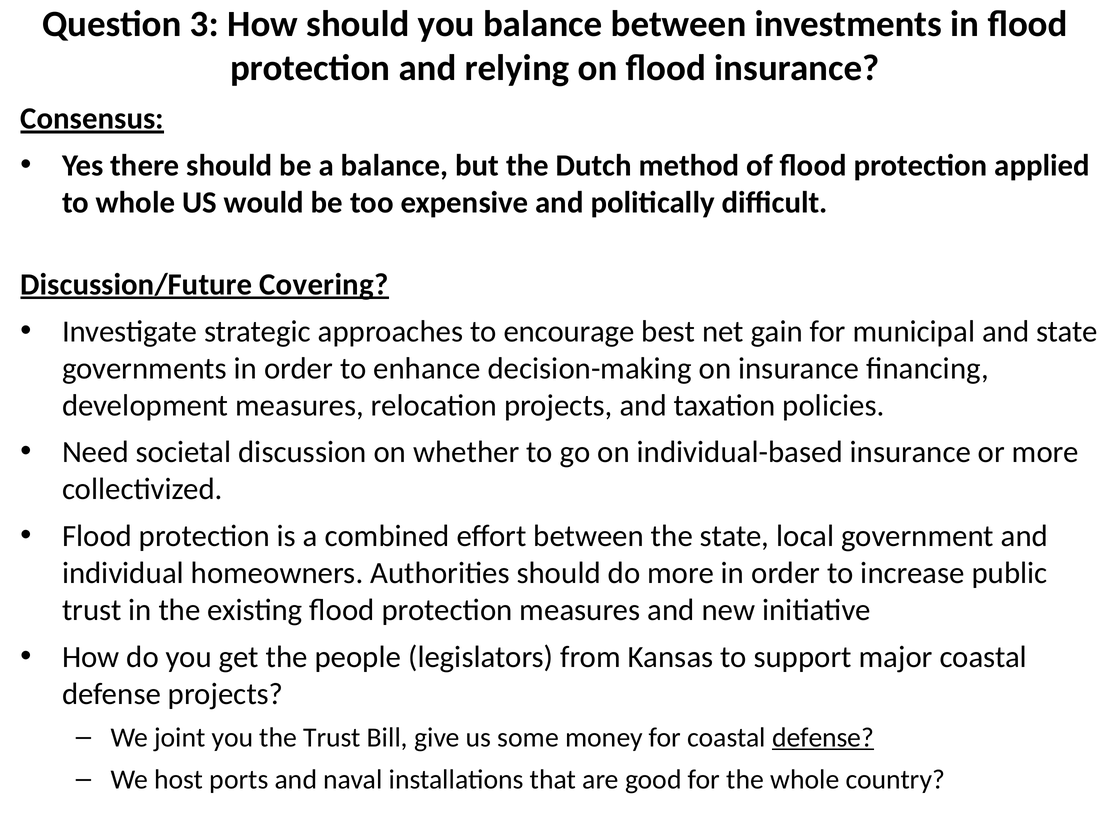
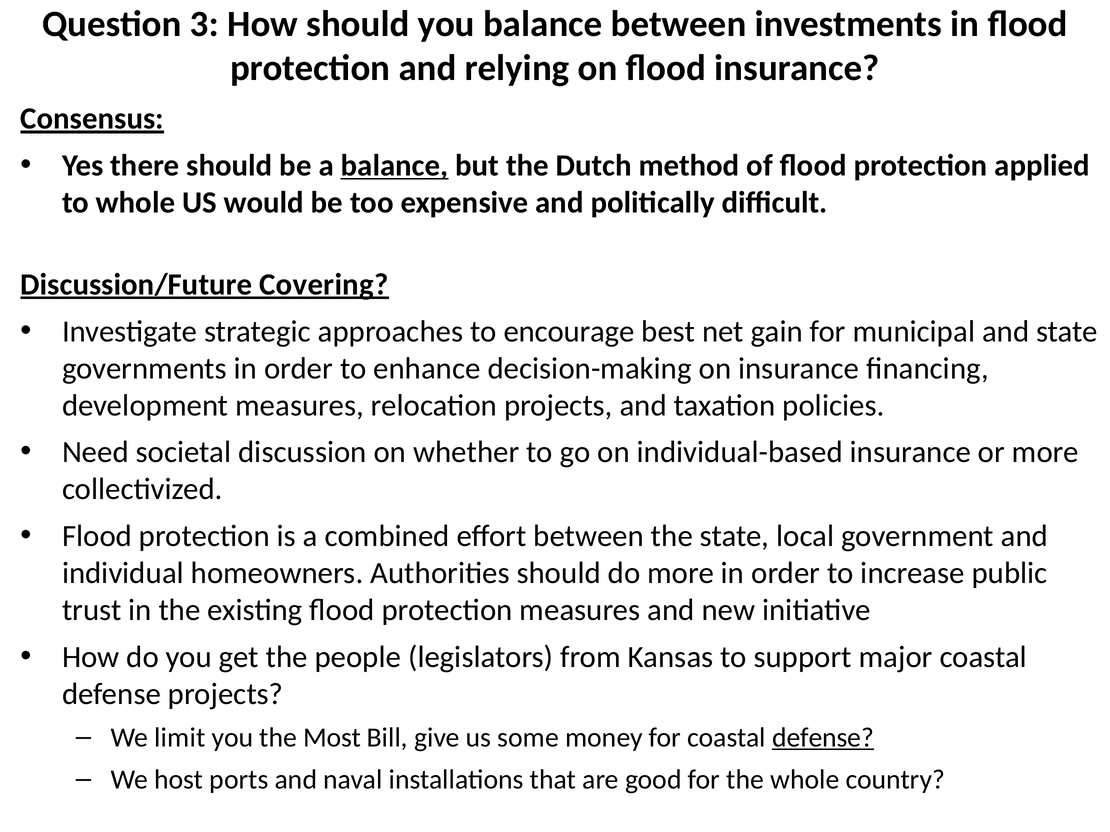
balance at (395, 166) underline: none -> present
joint: joint -> limit
the Trust: Trust -> Most
